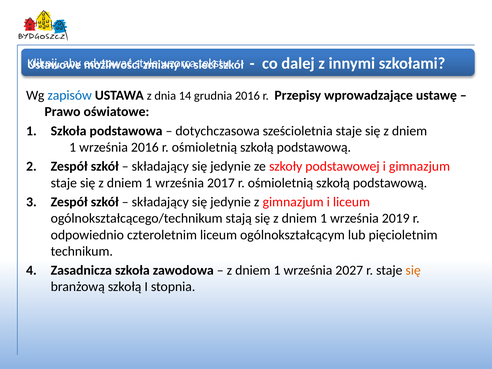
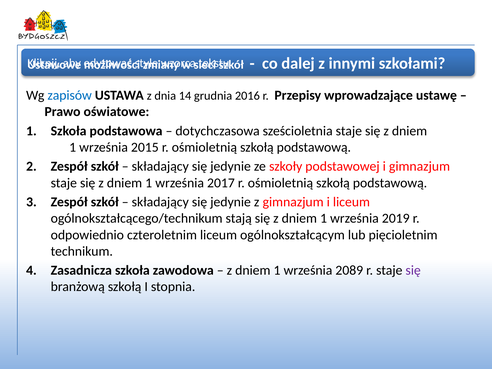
września 2016: 2016 -> 2015
2027: 2027 -> 2089
się at (413, 270) colour: orange -> purple
